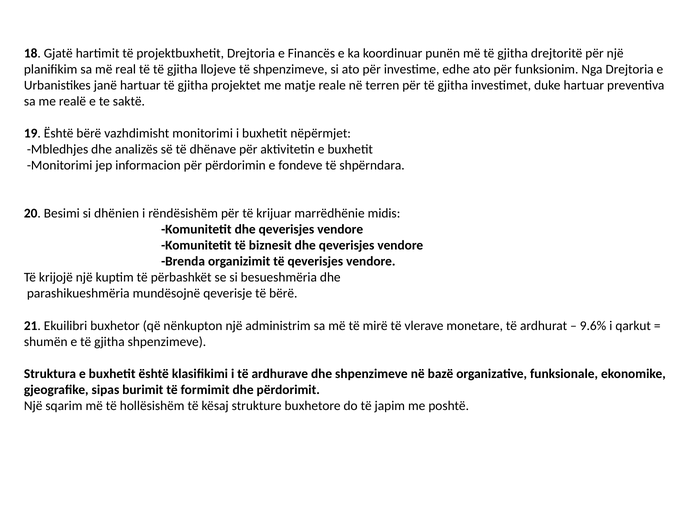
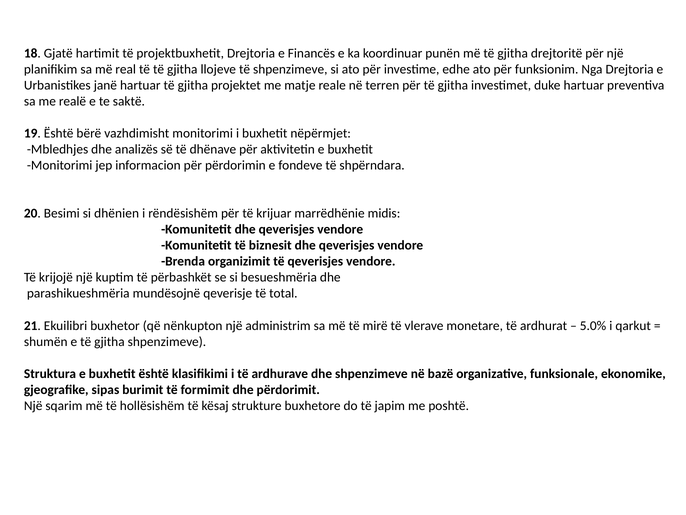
të bërë: bërë -> total
9.6%: 9.6% -> 5.0%
